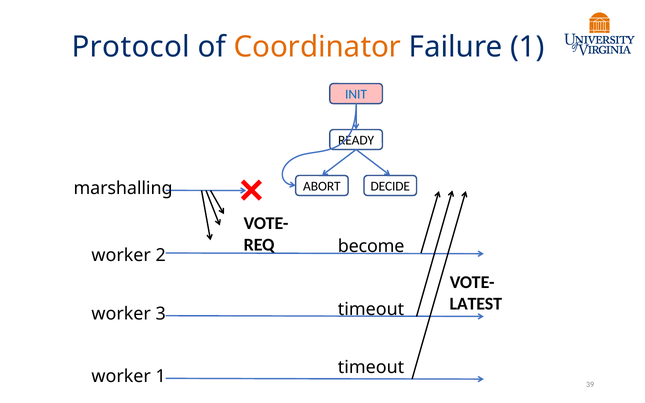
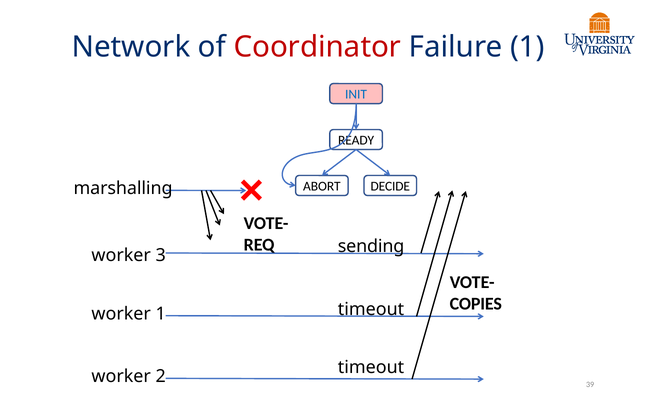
Protocol: Protocol -> Network
Coordinator colour: orange -> red
become: become -> sending
2: 2 -> 3
LATEST: LATEST -> COPIES
worker 3: 3 -> 1
worker 1: 1 -> 2
